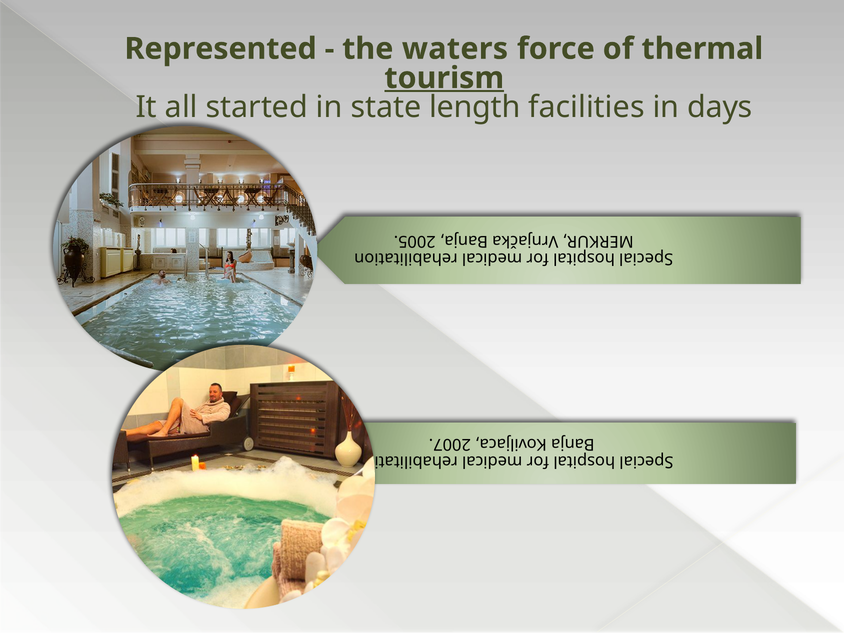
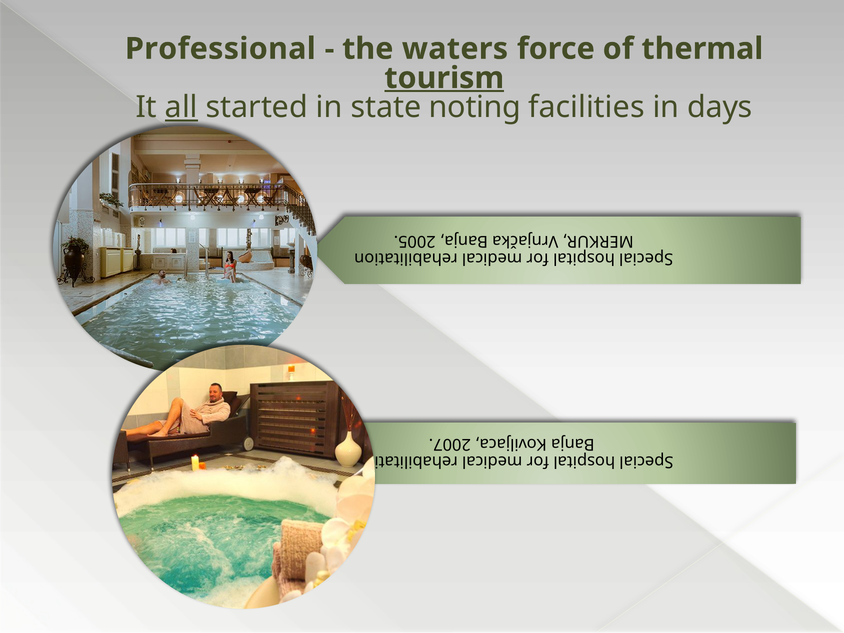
Represented: Represented -> Professional
all underline: none -> present
length: length -> noting
